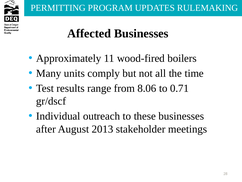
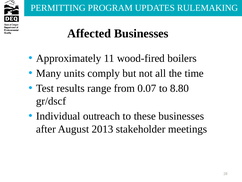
8.06: 8.06 -> 0.07
0.71: 0.71 -> 8.80
